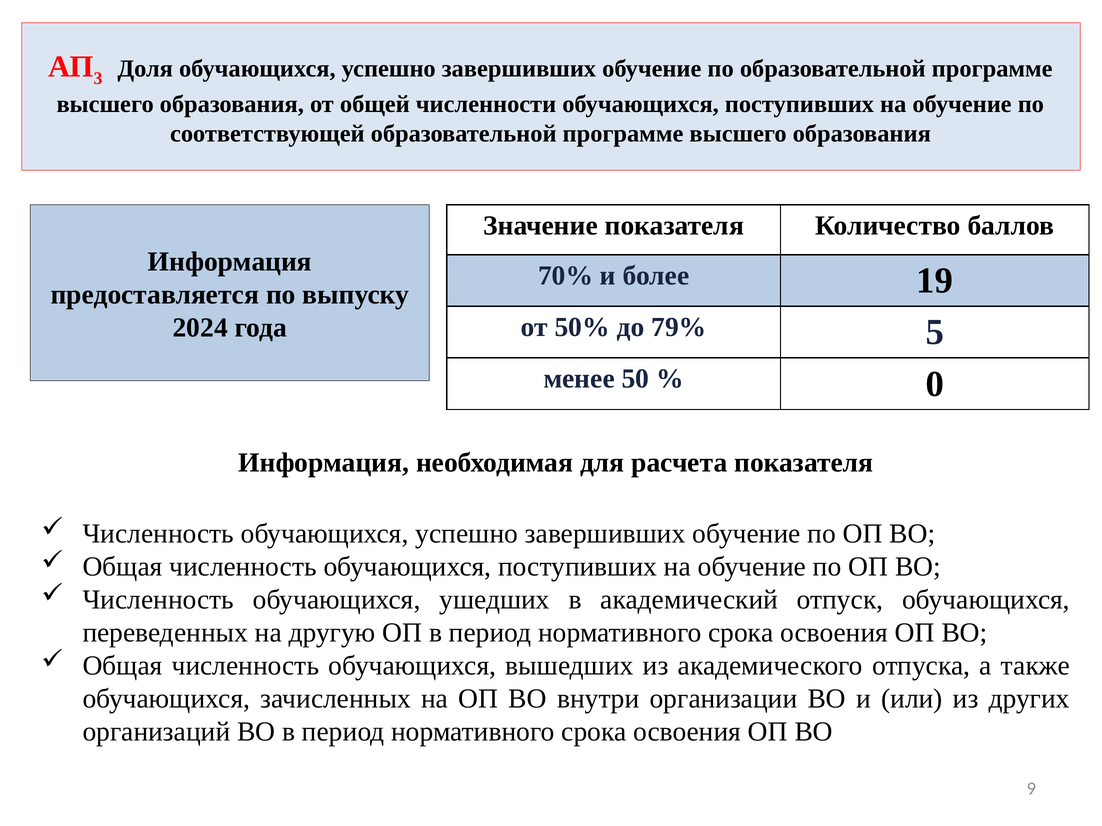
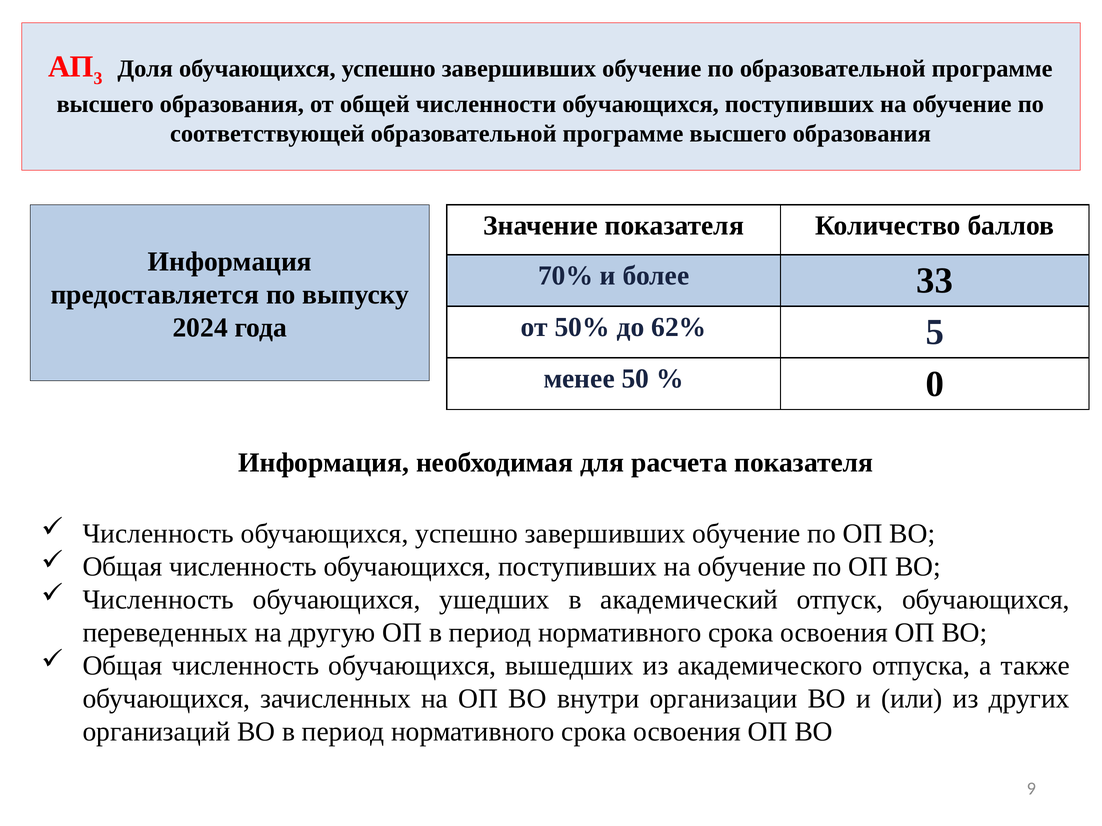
19: 19 -> 33
79%: 79% -> 62%
